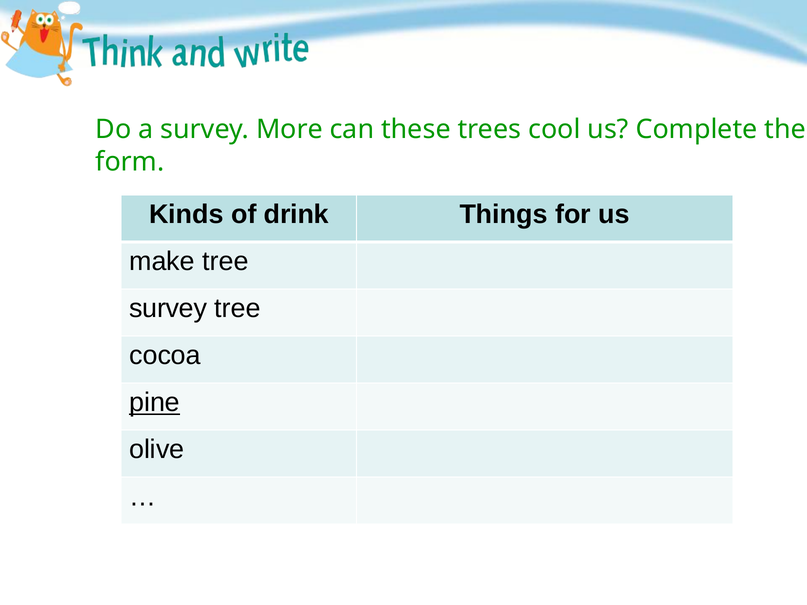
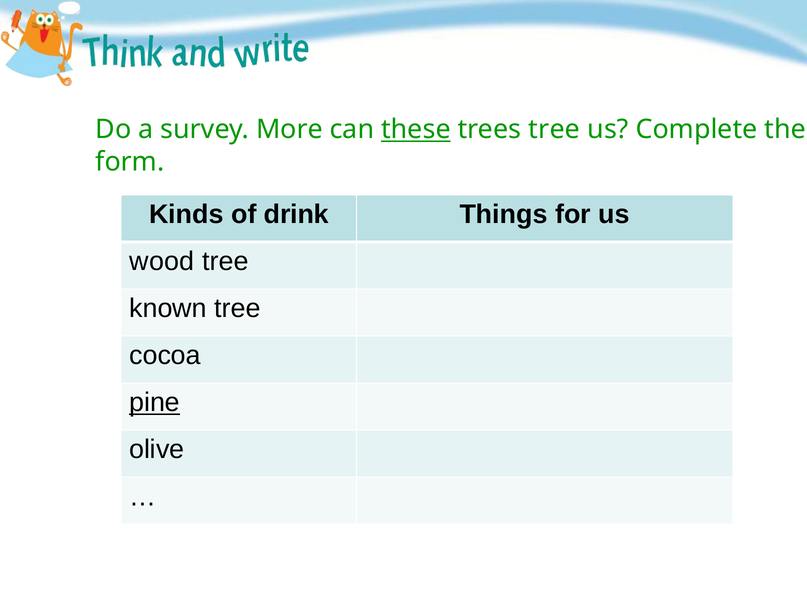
these underline: none -> present
trees cool: cool -> tree
make: make -> wood
survey at (168, 309): survey -> known
